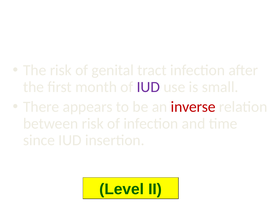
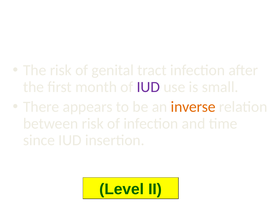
inverse colour: red -> orange
